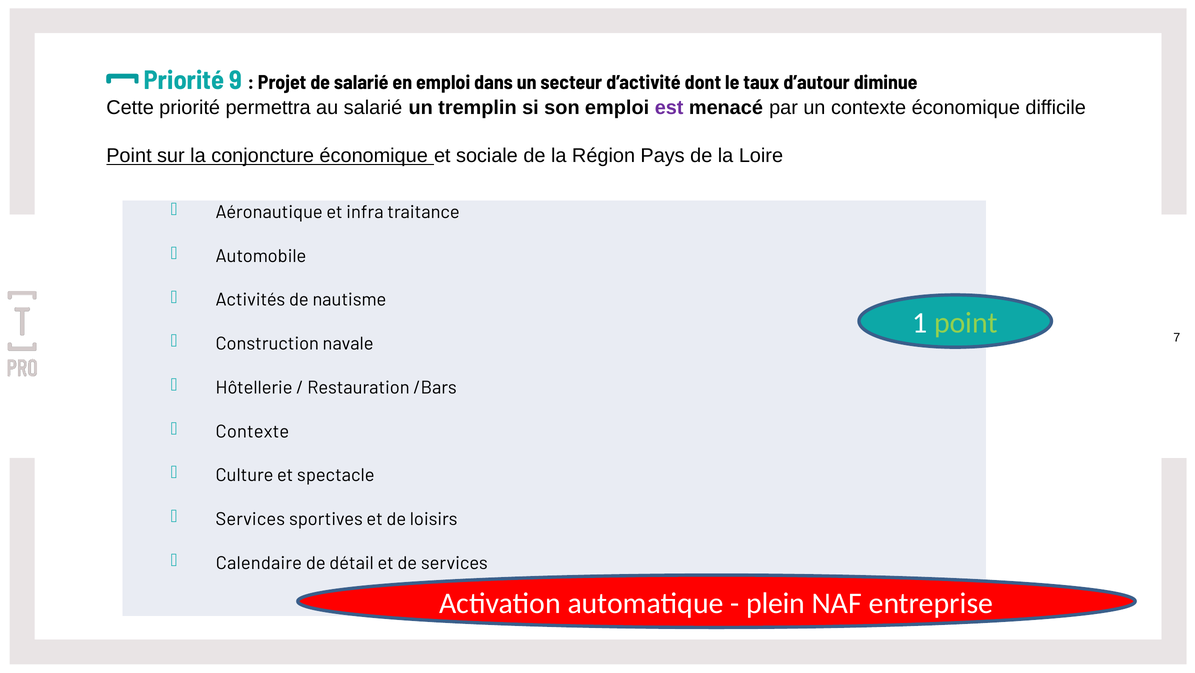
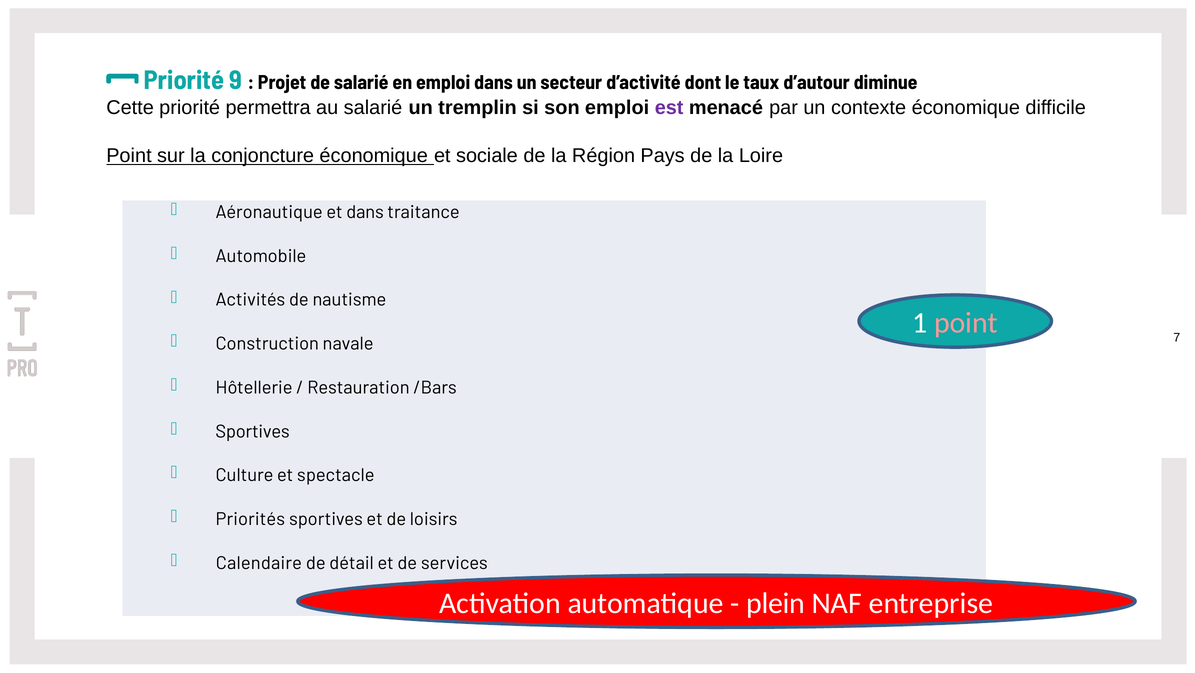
et infra: infra -> dans
point at (966, 323) colour: light green -> pink
Contexte at (252, 432): Contexte -> Sportives
Services at (250, 519): Services -> Priorités
